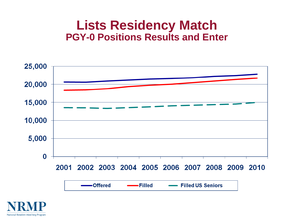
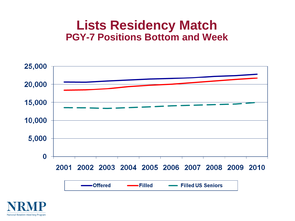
PGY-0: PGY-0 -> PGY-7
Results: Results -> Bottom
Enter: Enter -> Week
